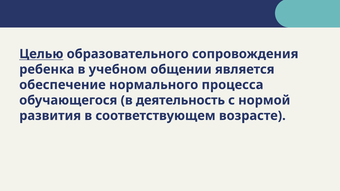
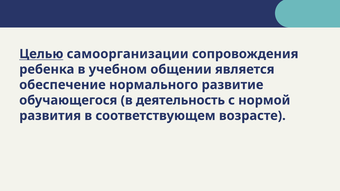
образовательного: образовательного -> самоорганизации
процесса: процесса -> развитие
